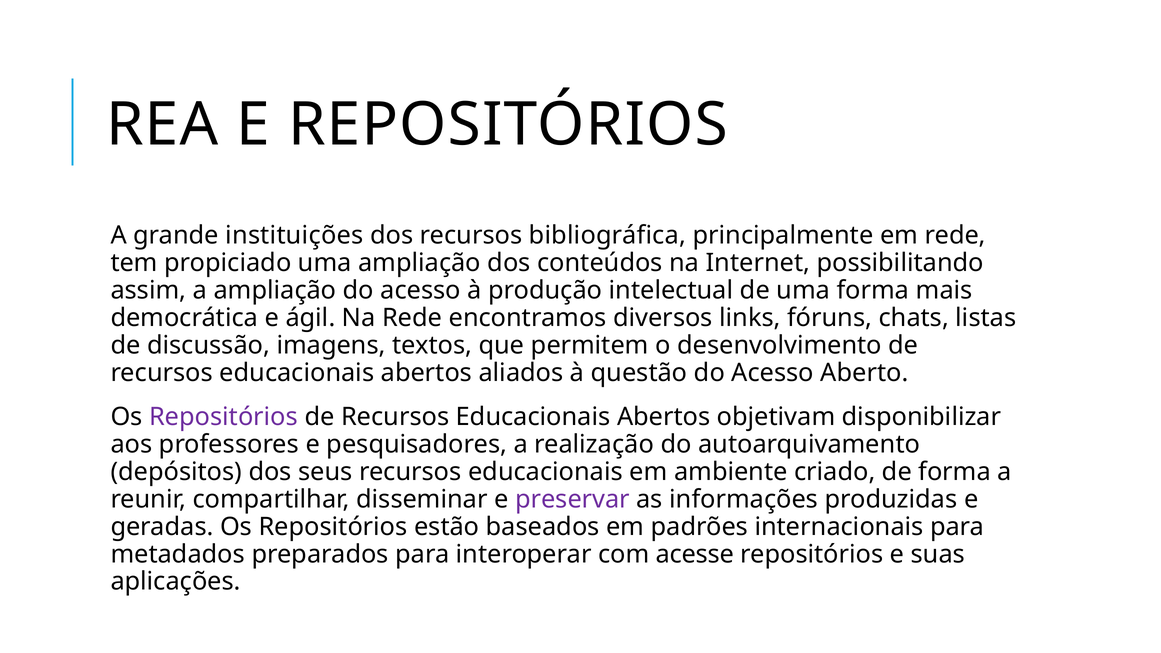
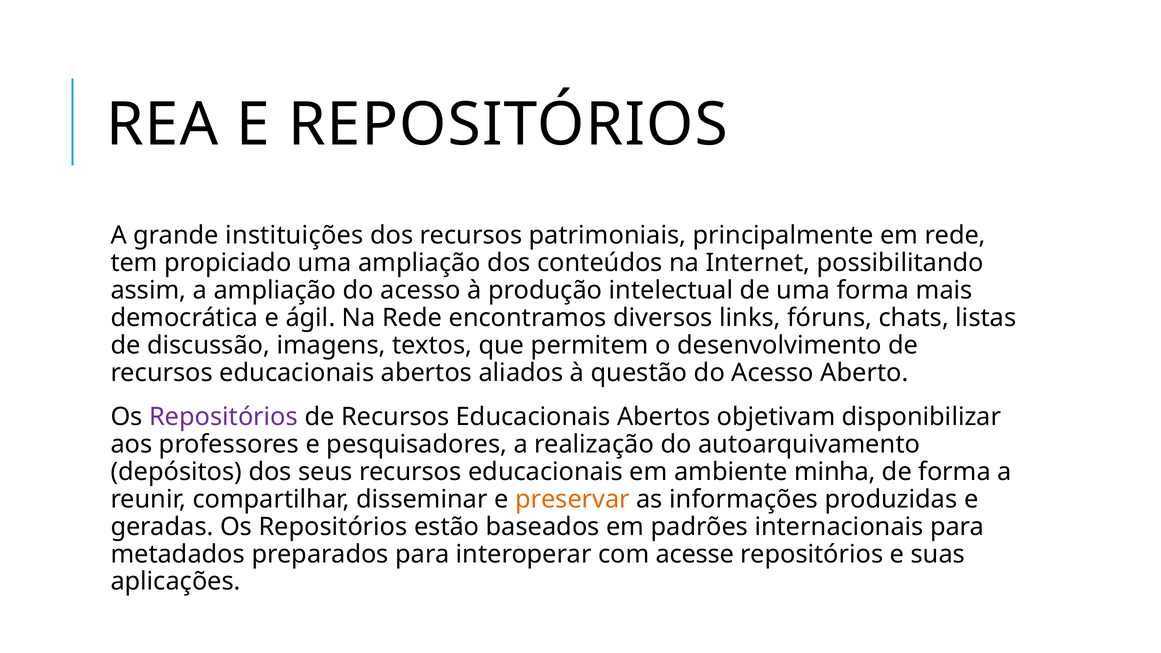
bibliográfica: bibliográfica -> patrimoniais
criado: criado -> minha
preservar colour: purple -> orange
